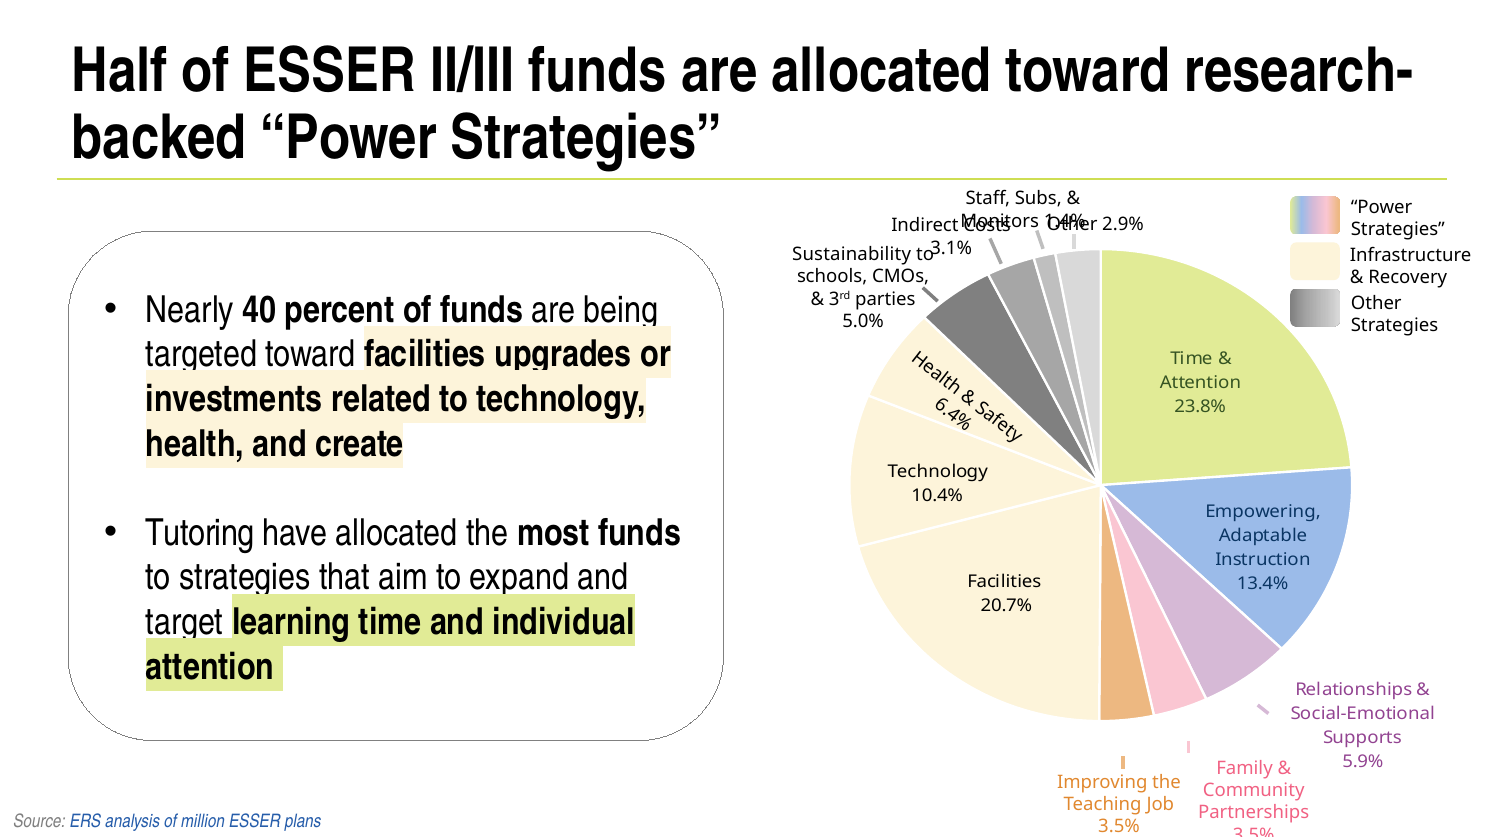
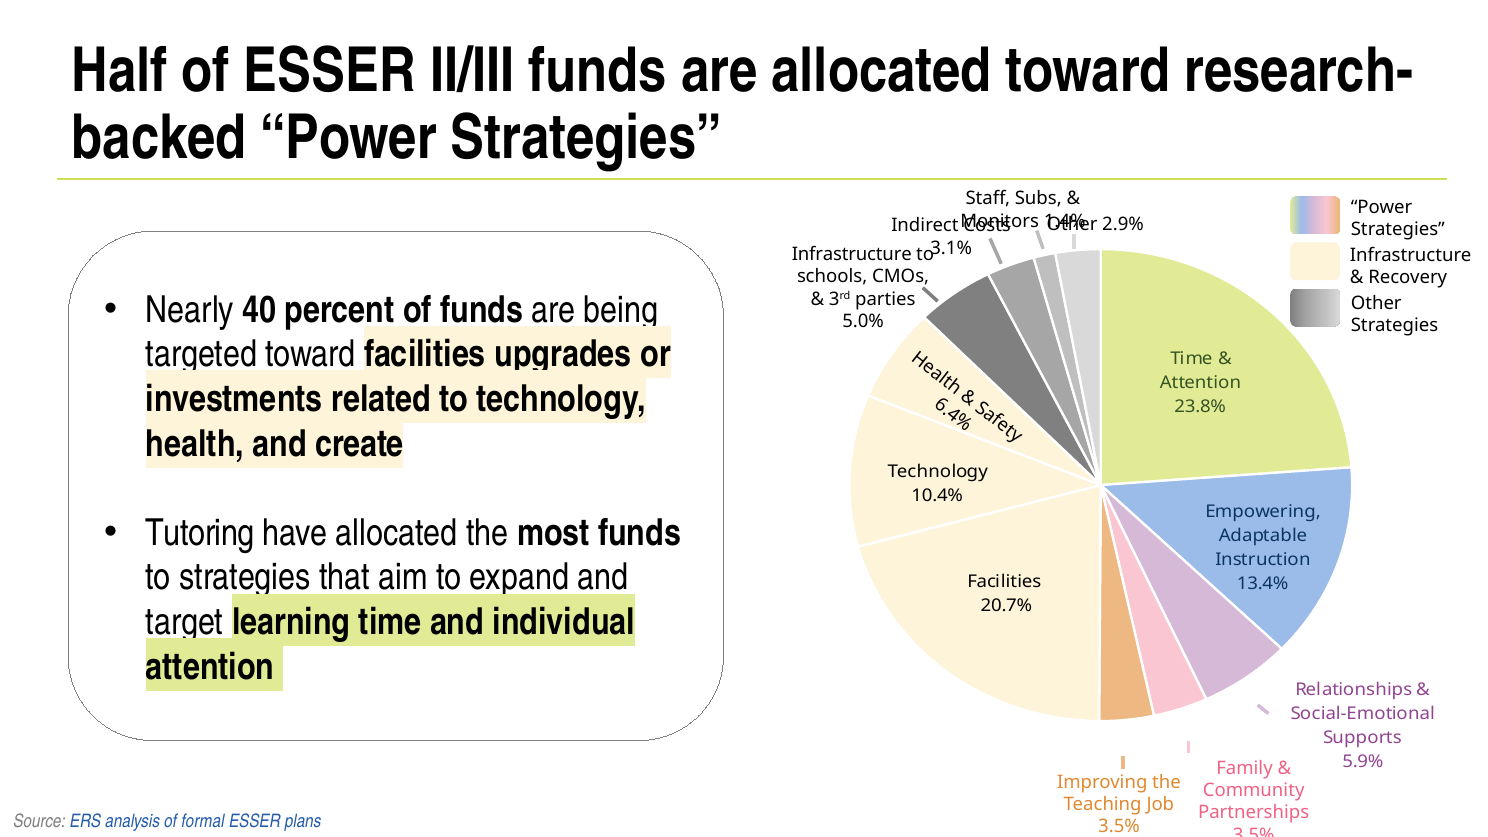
Sustainability at (852, 254): Sustainability -> Infrastructure
million: million -> formal
